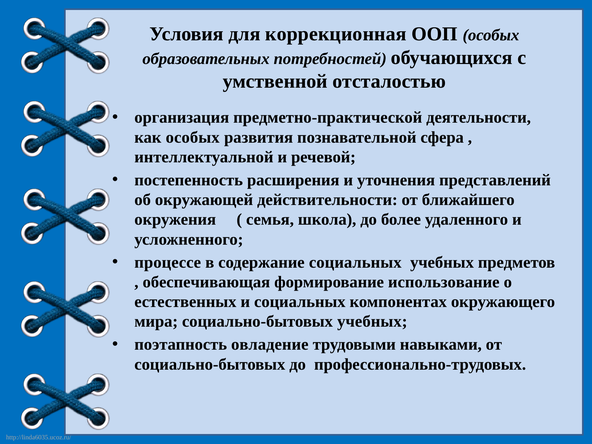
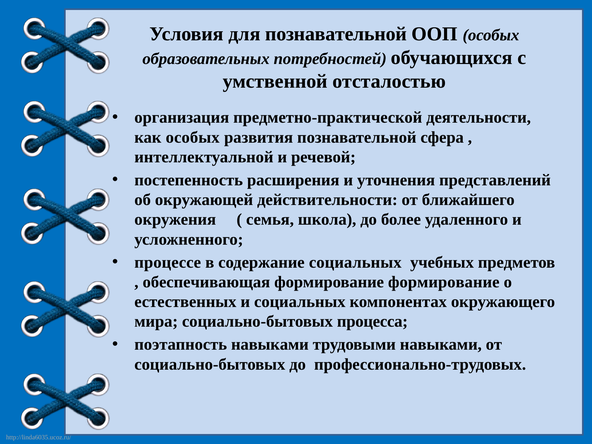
для коррекционная: коррекционная -> познавательной
формирование использование: использование -> формирование
социально-бытовых учебных: учебных -> процесса
поэтапность овладение: овладение -> навыками
